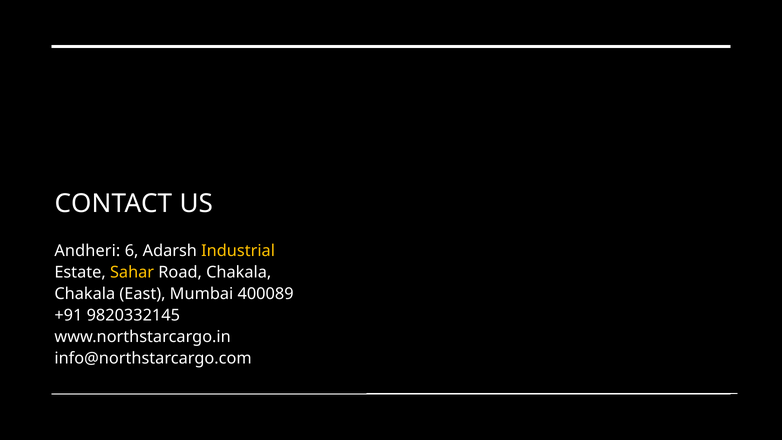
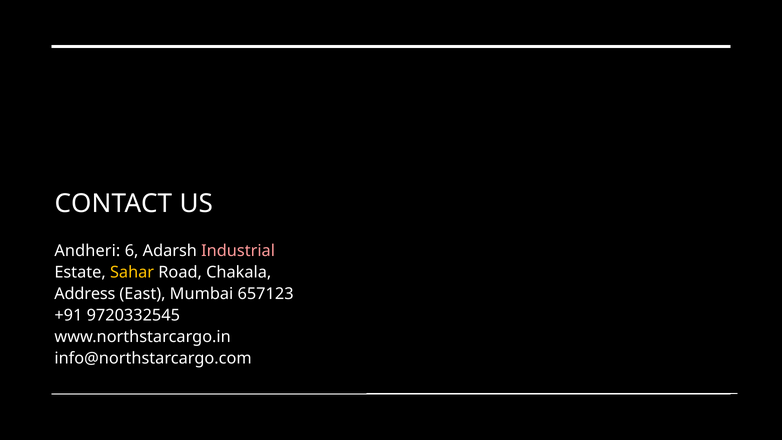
Industrial colour: yellow -> pink
Chakala at (85, 294): Chakala -> Address
400089: 400089 -> 657123
9820332145: 9820332145 -> 9720332545
